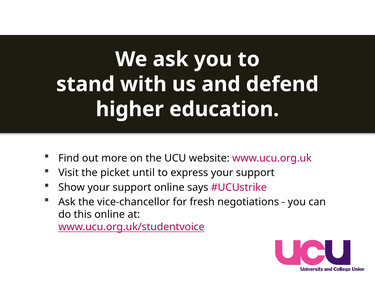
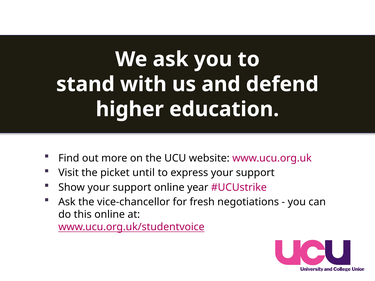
says: says -> year
